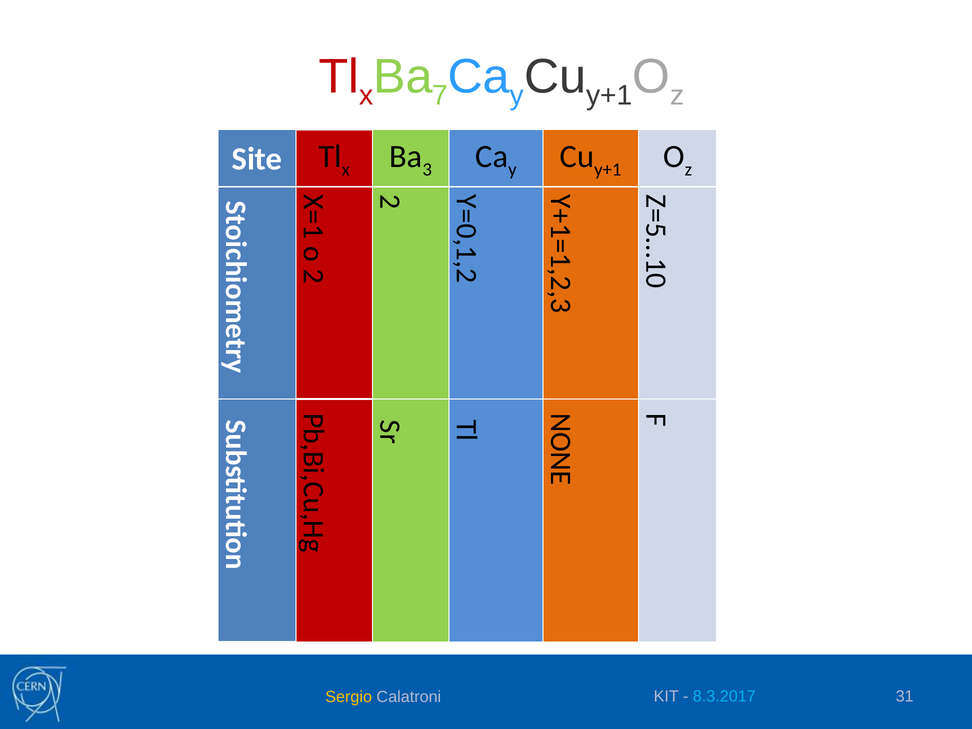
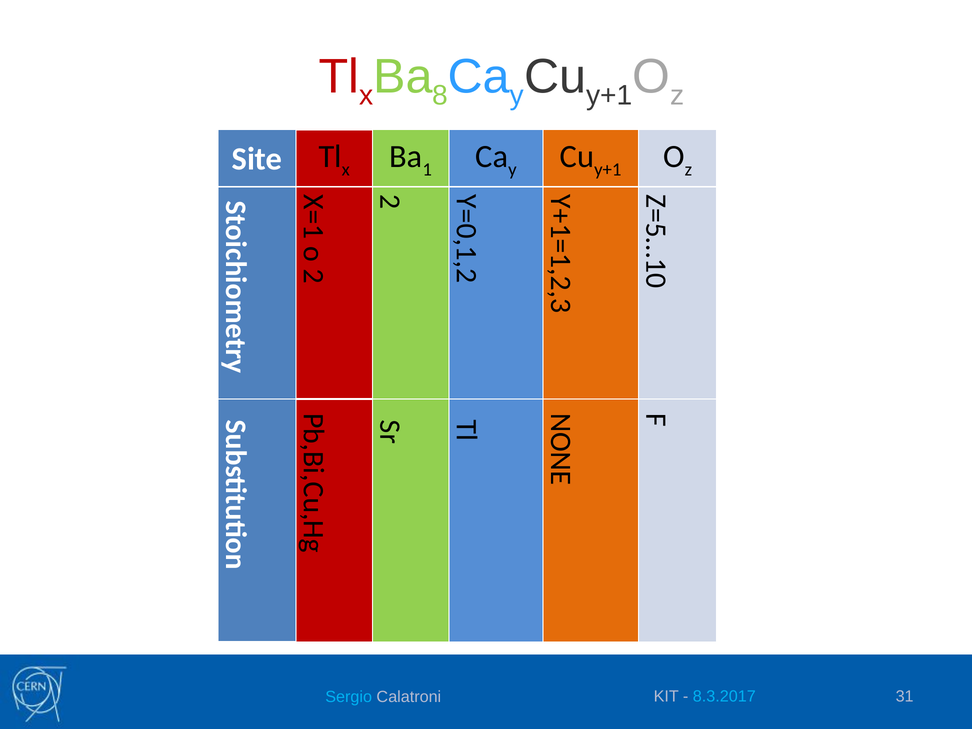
7: 7 -> 8
3 at (427, 169): 3 -> 1
Sergio colour: yellow -> light blue
